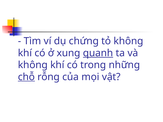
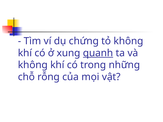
chỗ underline: present -> none
